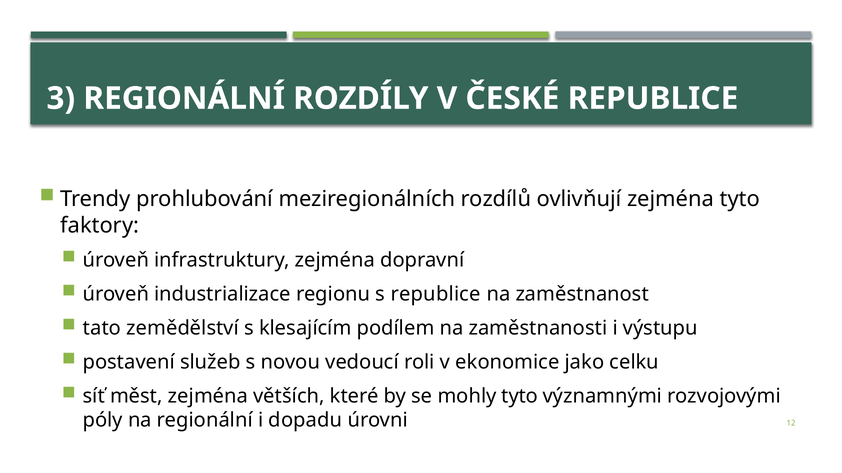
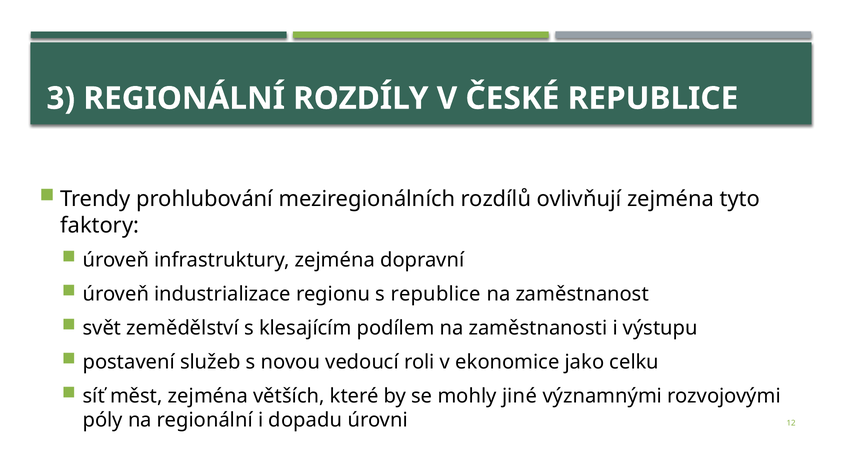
tato: tato -> svět
mohly tyto: tyto -> jiné
